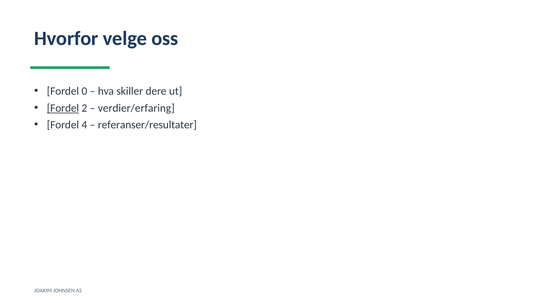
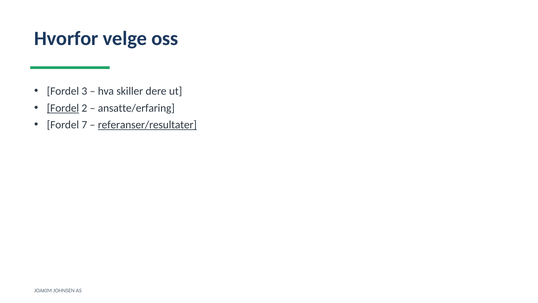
0: 0 -> 3
verdier/erfaring: verdier/erfaring -> ansatte/erfaring
4: 4 -> 7
referanser/resultater underline: none -> present
